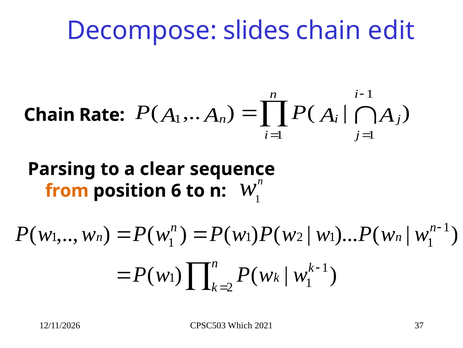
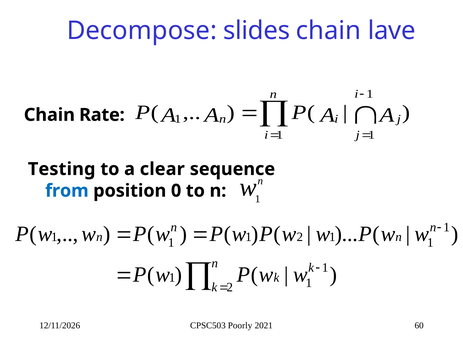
edit: edit -> lave
Parsing: Parsing -> Testing
from colour: orange -> blue
6: 6 -> 0
Which: Which -> Poorly
37: 37 -> 60
